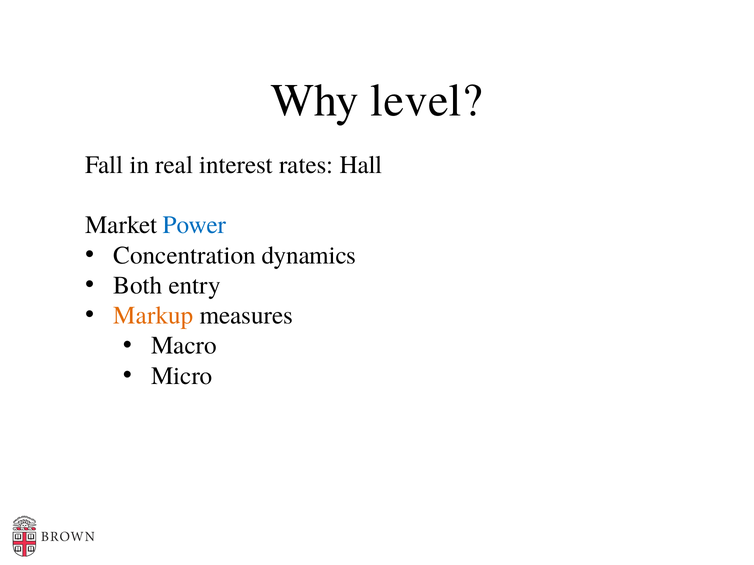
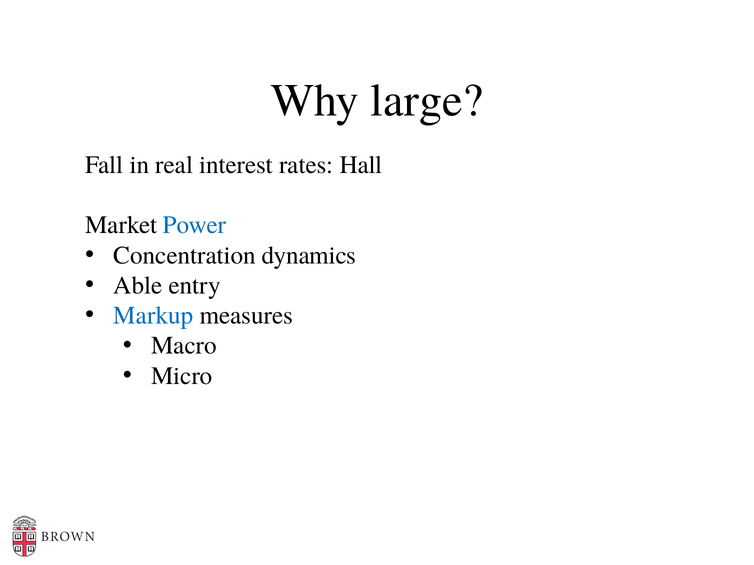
level: level -> large
Both: Both -> Able
Markup colour: orange -> blue
